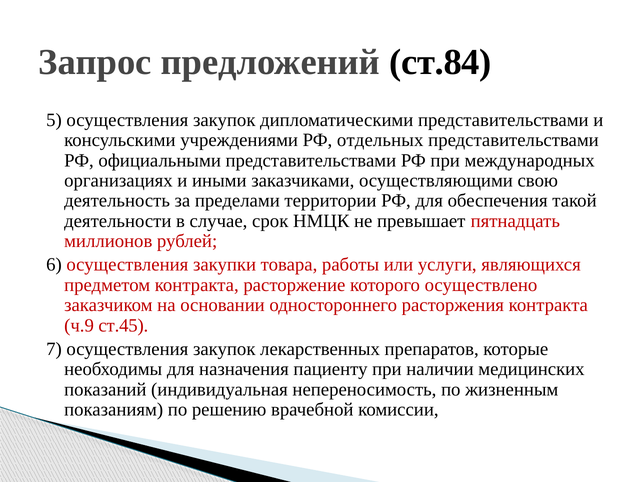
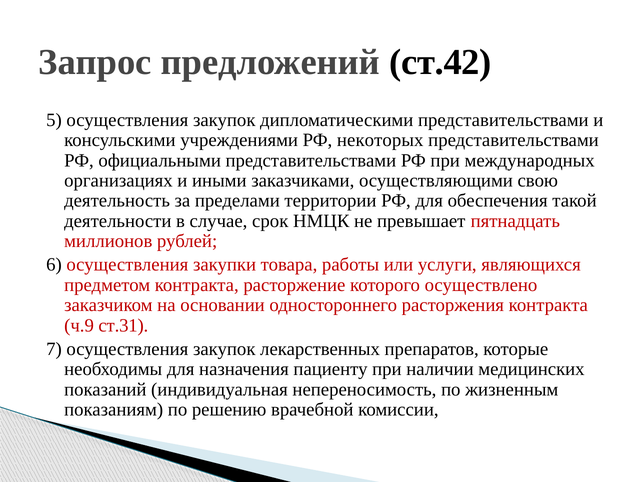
ст.84: ст.84 -> ст.42
отдельных: отдельных -> некоторых
ст.45: ст.45 -> ст.31
